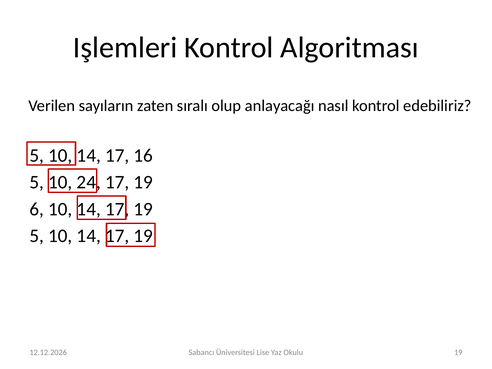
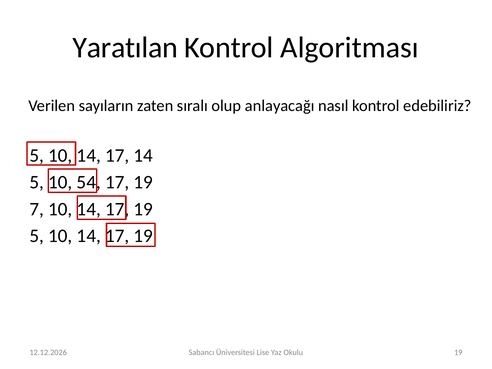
Işlemleri: Işlemleri -> Yaratılan
17 16: 16 -> 14
24: 24 -> 54
6: 6 -> 7
